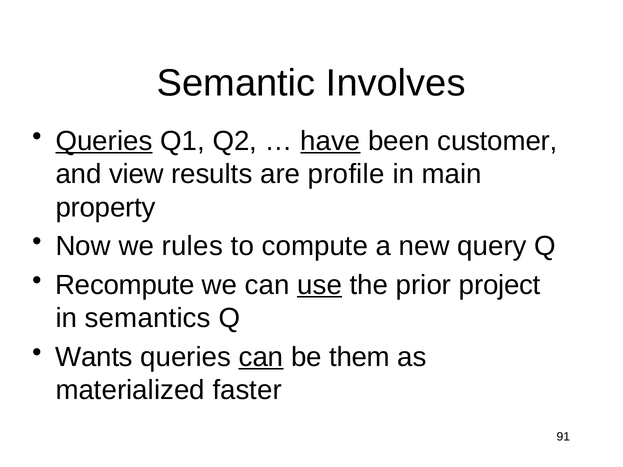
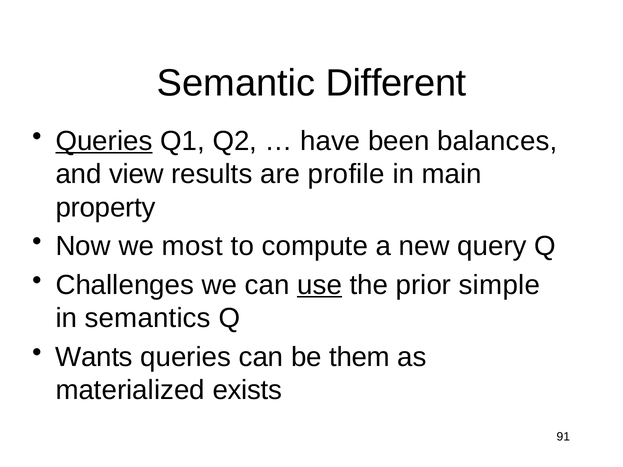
Involves: Involves -> Different
have underline: present -> none
customer: customer -> balances
rules: rules -> most
Recompute: Recompute -> Challenges
project: project -> simple
can at (261, 357) underline: present -> none
faster: faster -> exists
